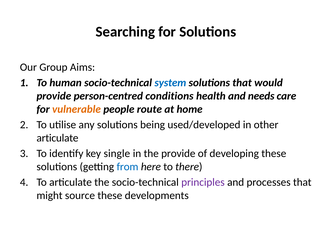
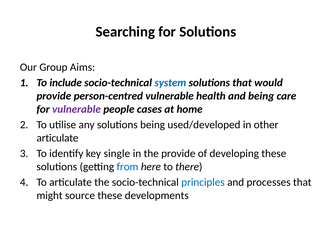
human: human -> include
person-centred conditions: conditions -> vulnerable
and needs: needs -> being
vulnerable at (76, 109) colour: orange -> purple
route: route -> cases
principles colour: purple -> blue
